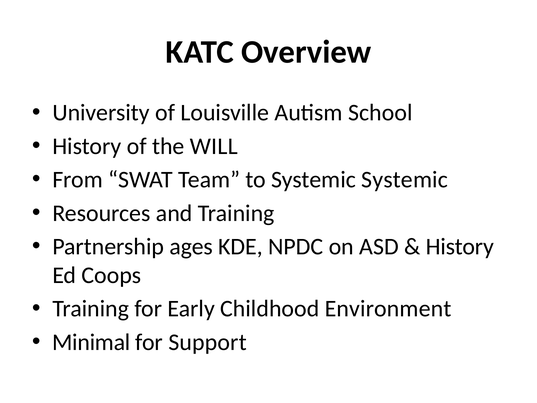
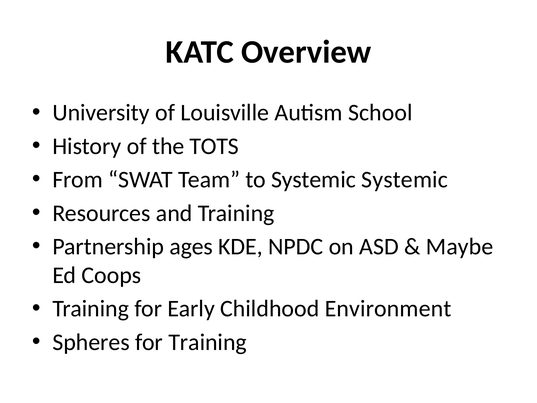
WILL: WILL -> TOTS
History at (460, 246): History -> Maybe
Minimal: Minimal -> Spheres
for Support: Support -> Training
